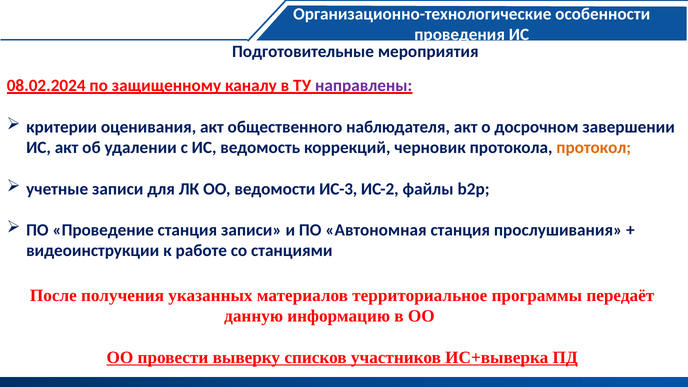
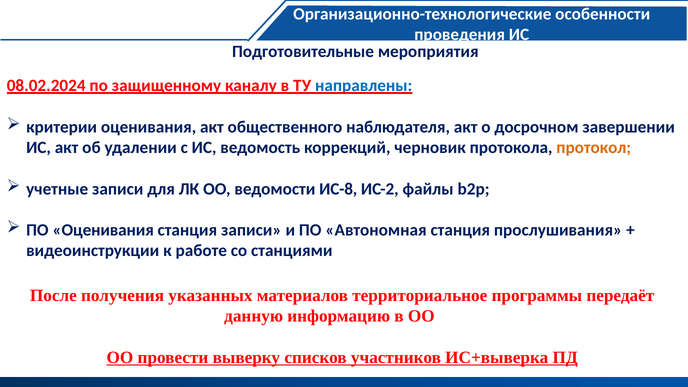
направлены colour: purple -> blue
ИС-3: ИС-3 -> ИС-8
ПО Проведение: Проведение -> Оценивания
